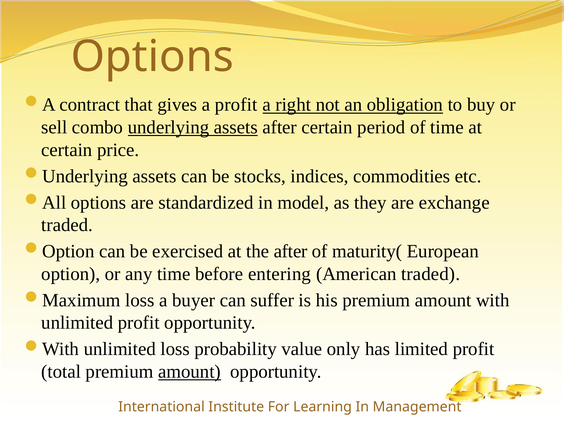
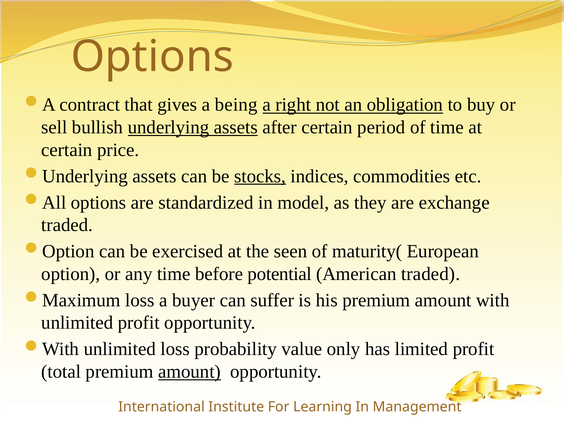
a profit: profit -> being
combo: combo -> bullish
stocks underline: none -> present
the after: after -> seen
entering: entering -> potential
